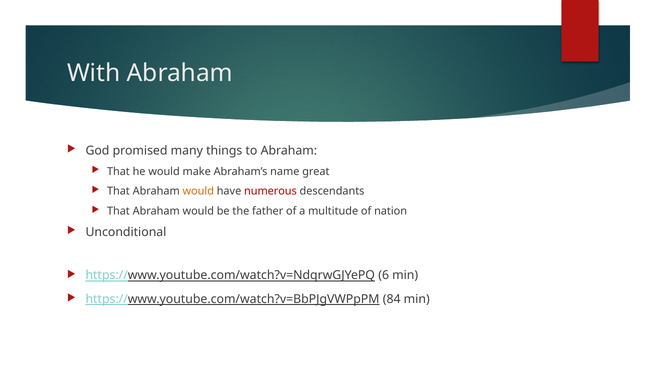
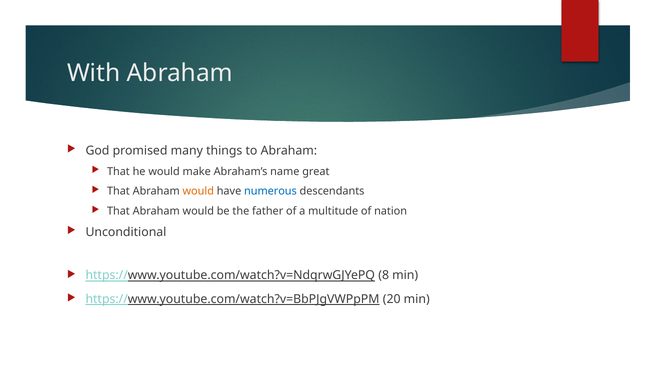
numerous colour: red -> blue
6: 6 -> 8
84: 84 -> 20
